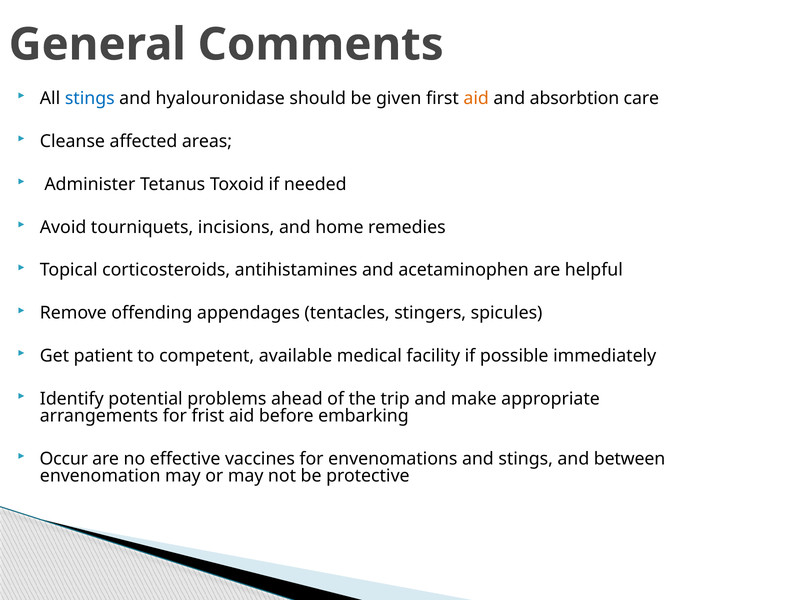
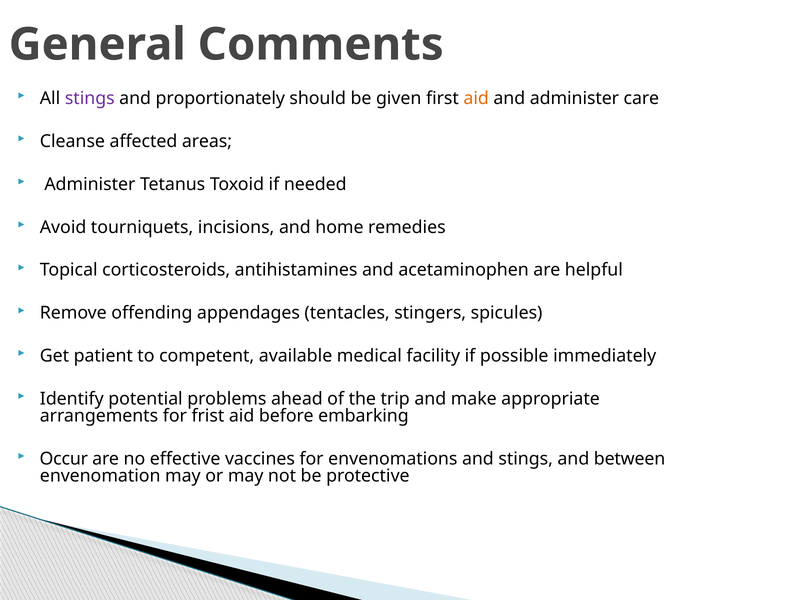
stings at (90, 98) colour: blue -> purple
hyalouronidase: hyalouronidase -> proportionately
and absorbtion: absorbtion -> administer
